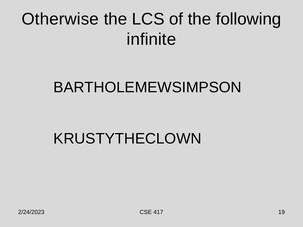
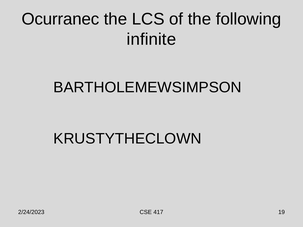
Otherwise: Otherwise -> Ocurranec
